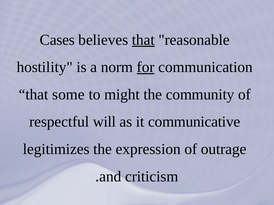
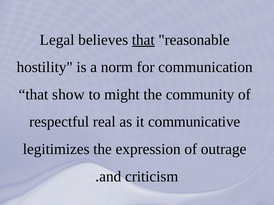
Cases: Cases -> Legal
for underline: present -> none
some: some -> show
will: will -> real
